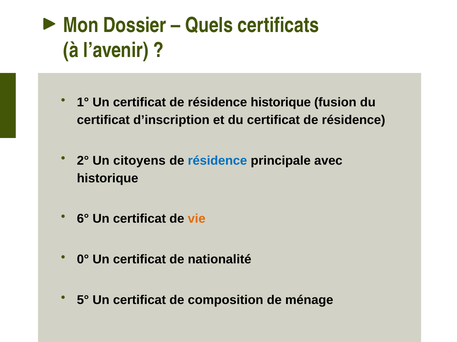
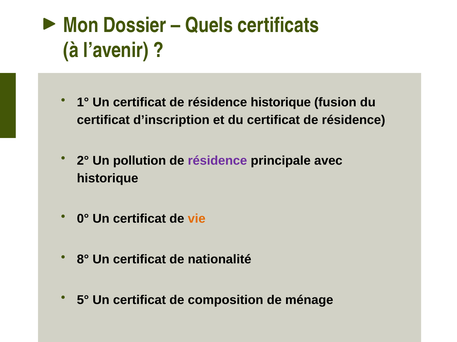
citoyens: citoyens -> pollution
résidence at (217, 161) colour: blue -> purple
6°: 6° -> 0°
0°: 0° -> 8°
